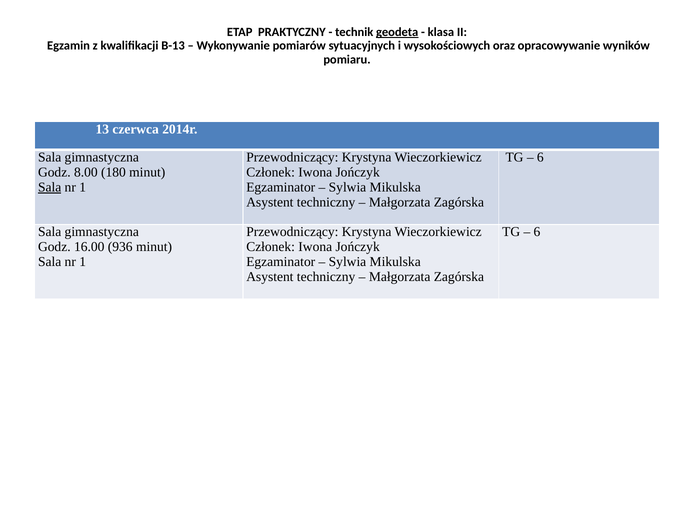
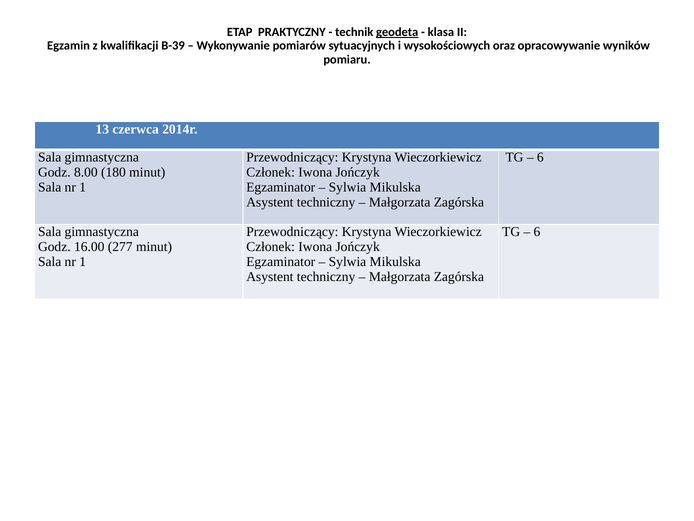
B-13: B-13 -> B-39
Sala at (50, 187) underline: present -> none
936: 936 -> 277
